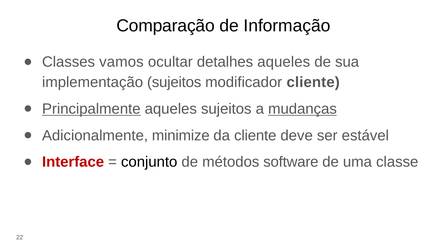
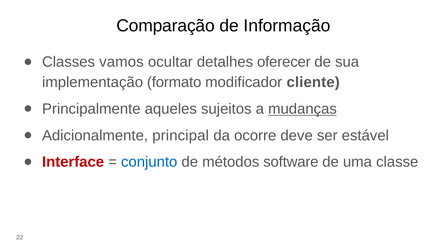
detalhes aqueles: aqueles -> oferecer
implementação sujeitos: sujeitos -> formato
Principalmente underline: present -> none
minimize: minimize -> principal
da cliente: cliente -> ocorre
conjunto colour: black -> blue
